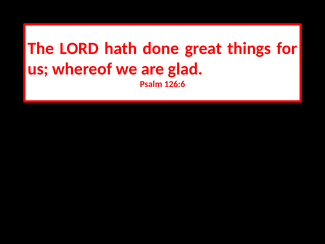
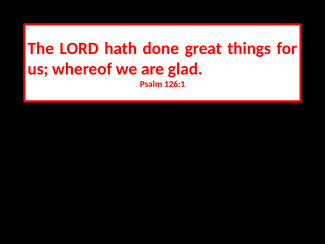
126:6: 126:6 -> 126:1
